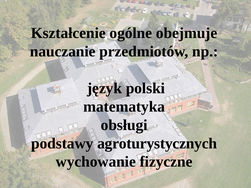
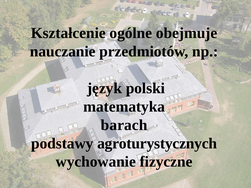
obsługi: obsługi -> barach
